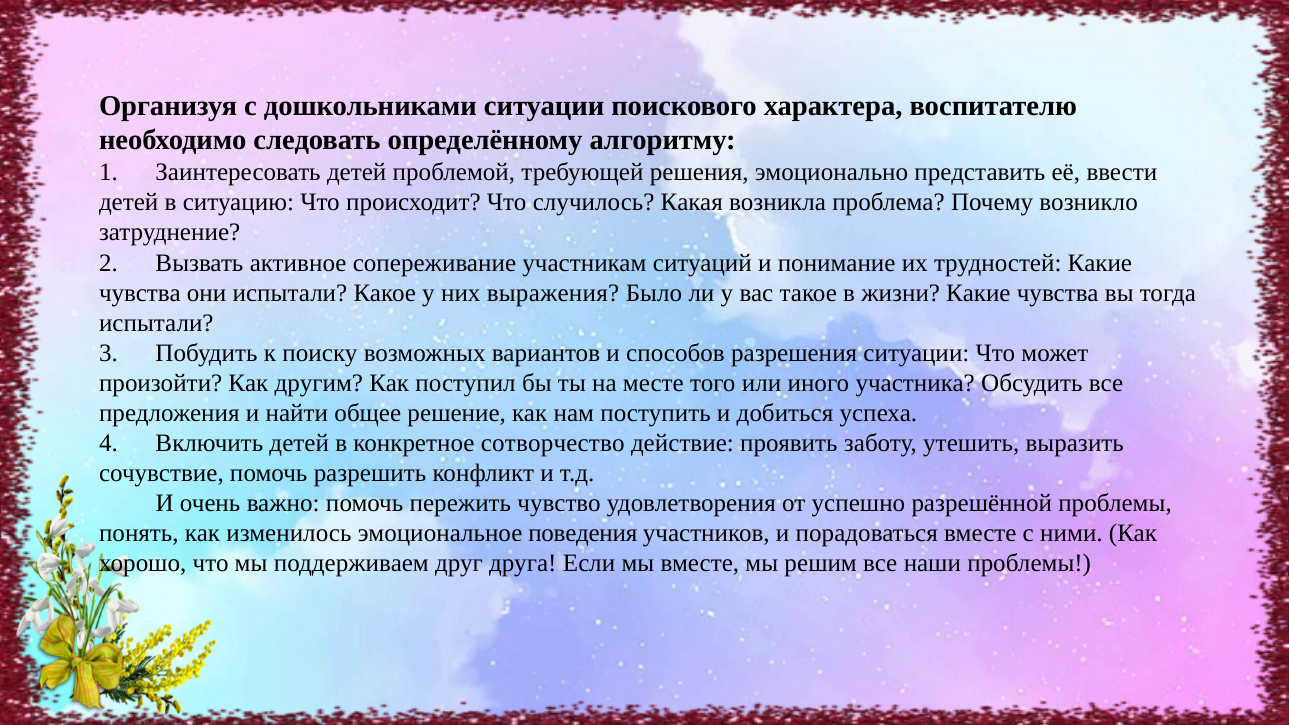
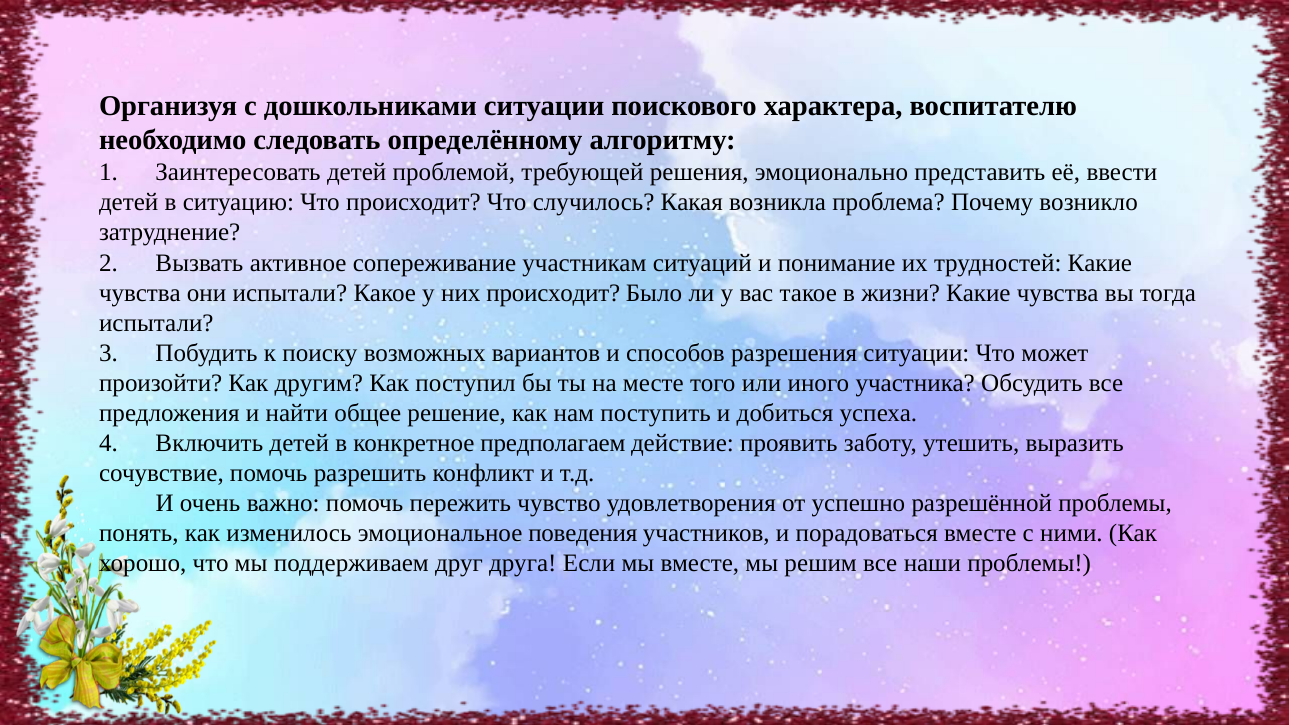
них выражения: выражения -> происходит
сотворчество: сотворчество -> предполагаем
